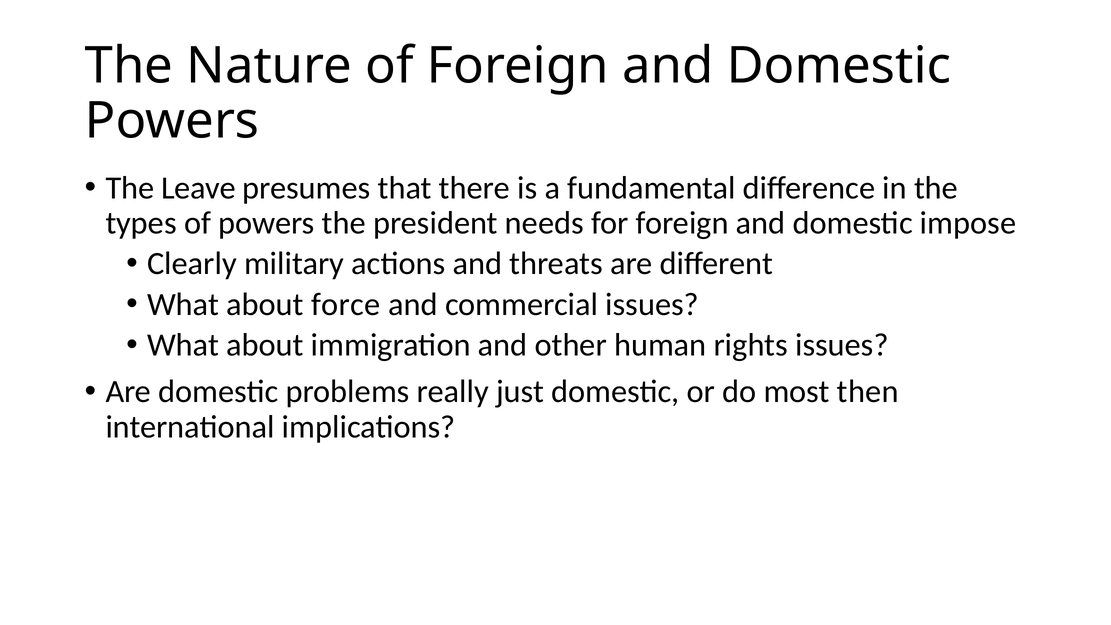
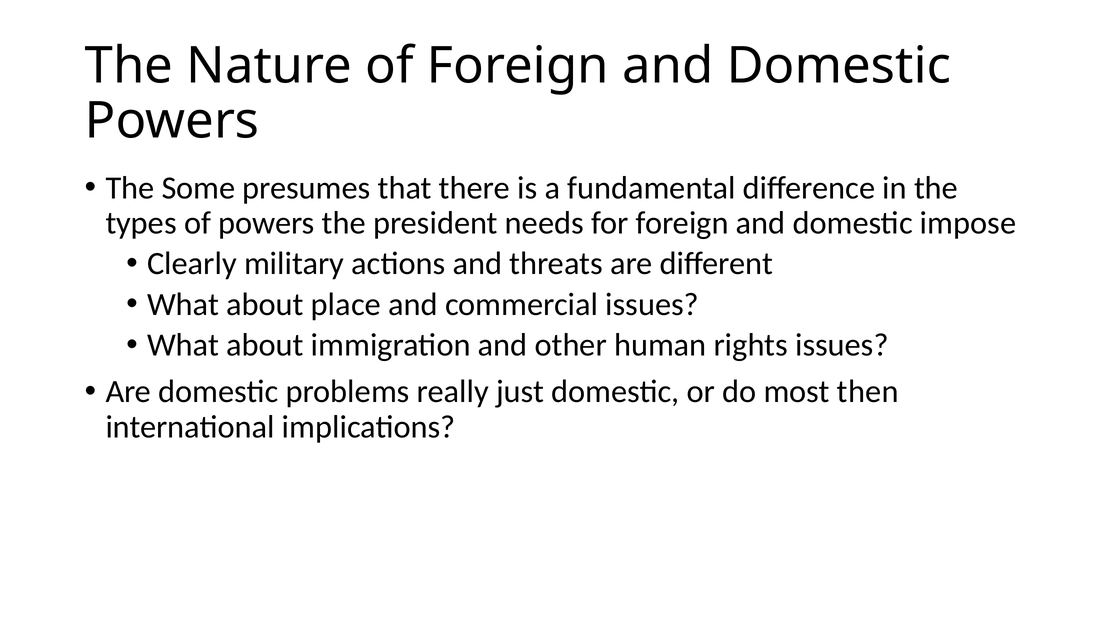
Leave: Leave -> Some
force: force -> place
